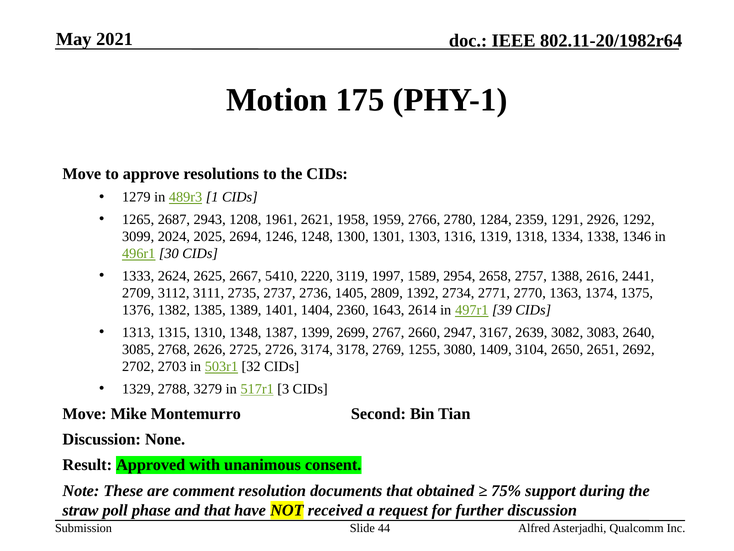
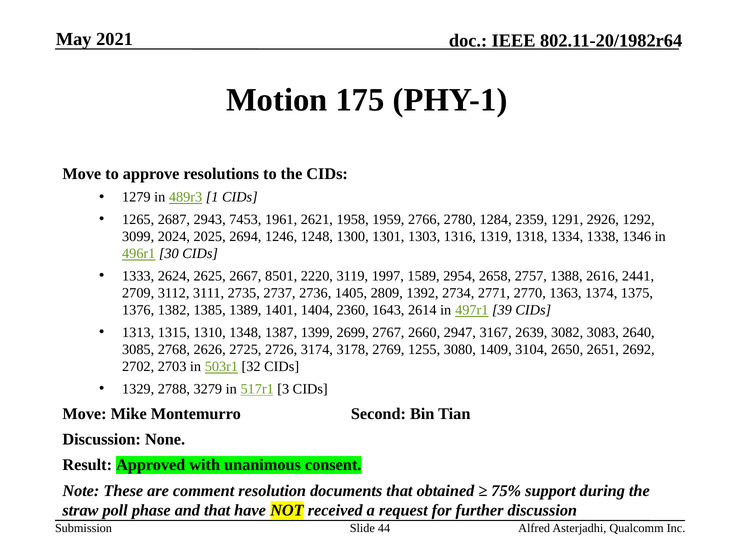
1208: 1208 -> 7453
5410: 5410 -> 8501
